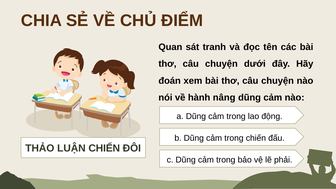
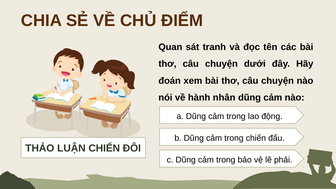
nâng: nâng -> nhân
